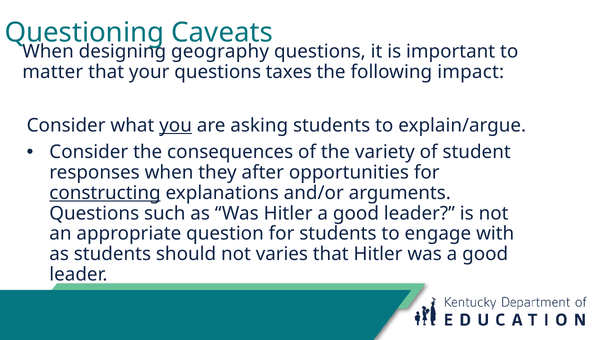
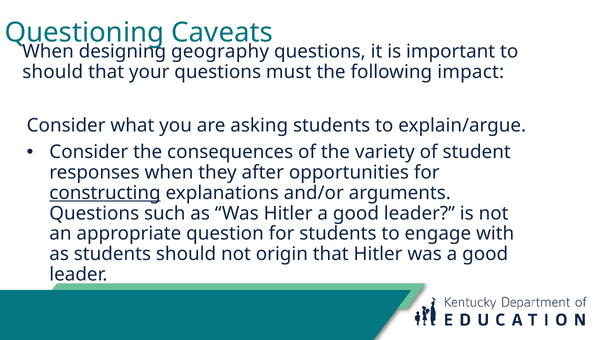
matter at (53, 72): matter -> should
taxes: taxes -> must
you underline: present -> none
varies: varies -> origin
